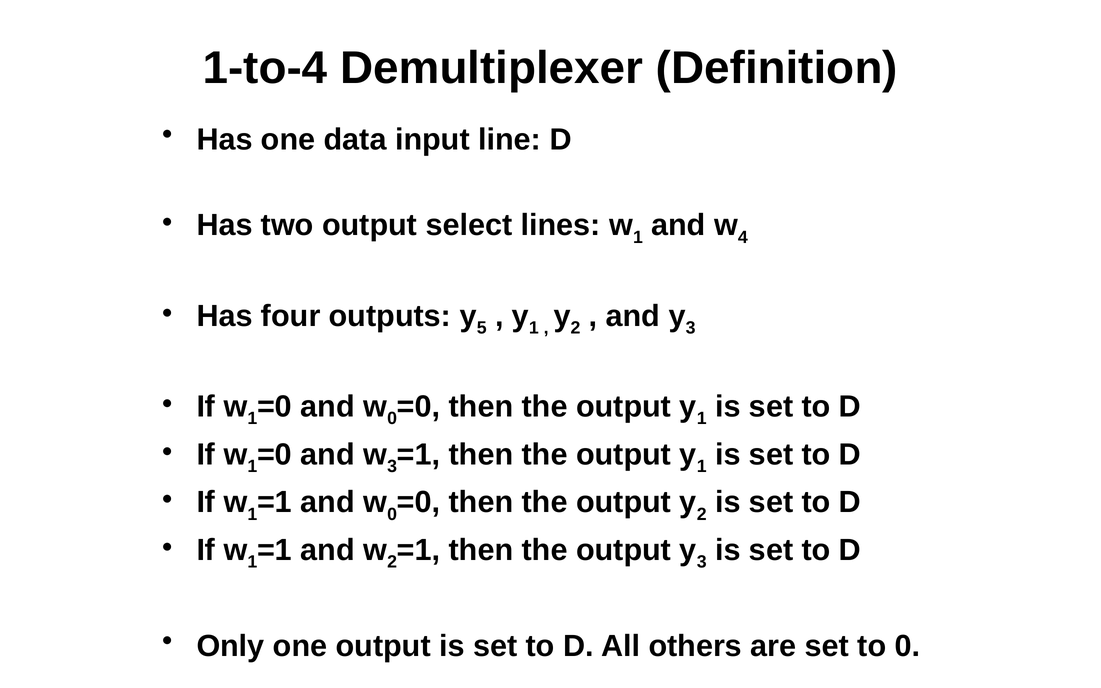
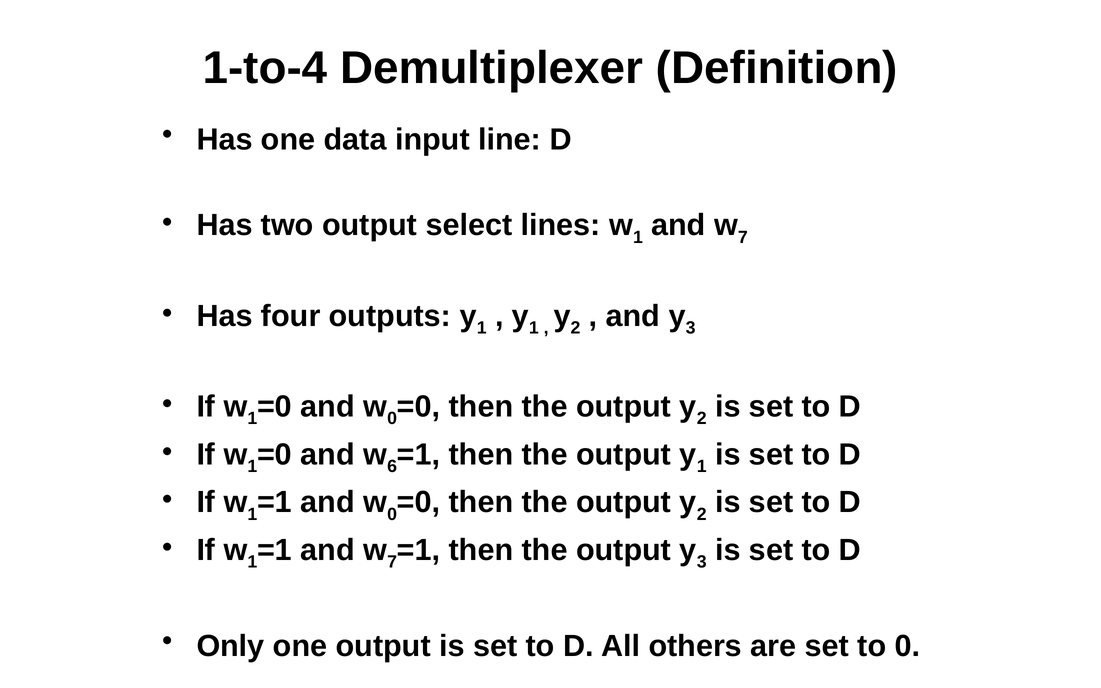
4 at (743, 237): 4 -> 7
5 at (482, 328): 5 -> 1
1 at (702, 419): 1 -> 2
3 at (392, 466): 3 -> 6
2 at (392, 562): 2 -> 7
